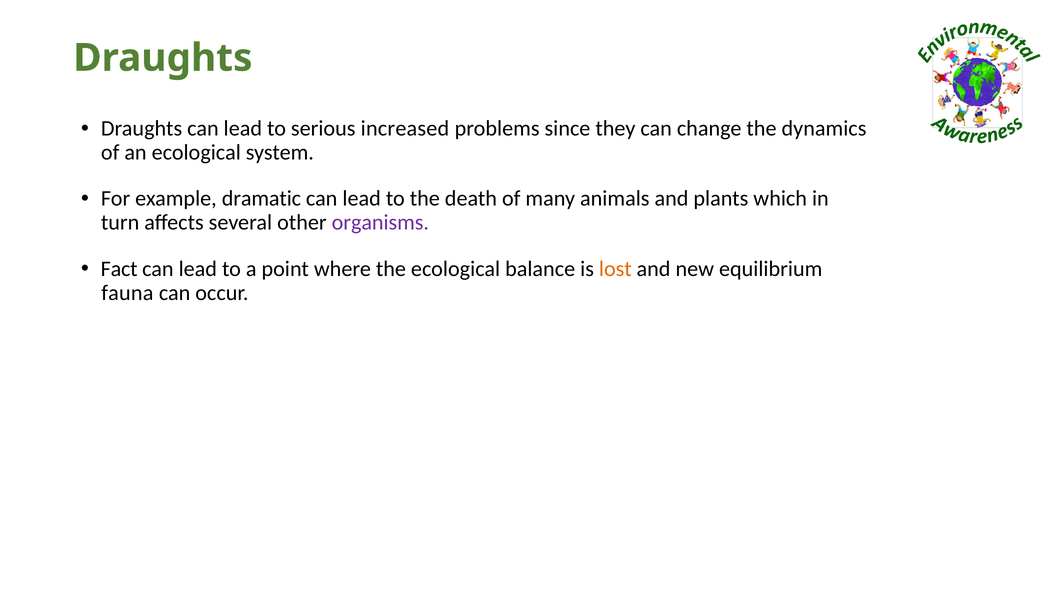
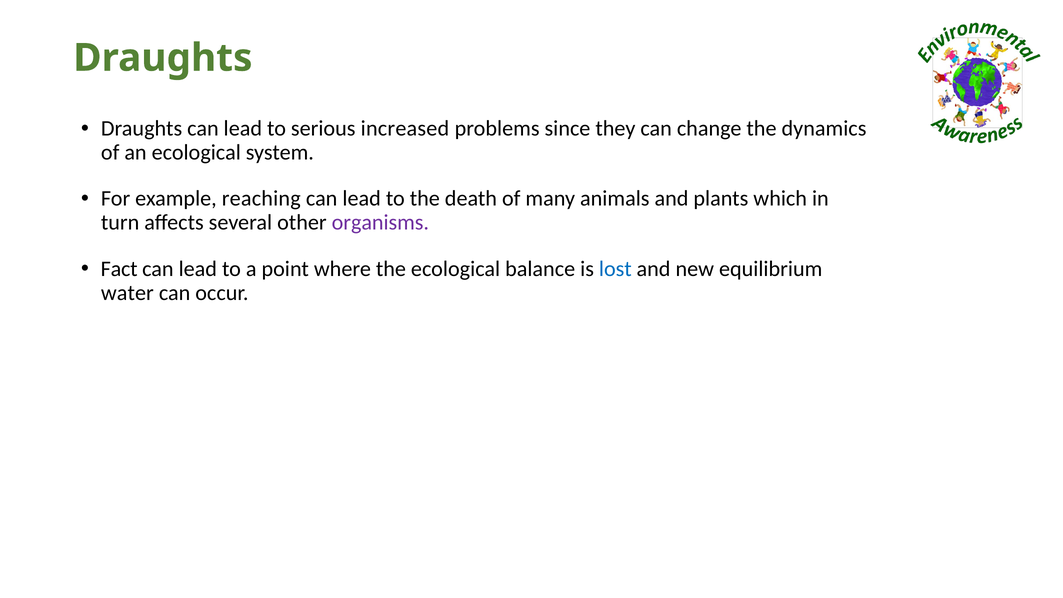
dramatic: dramatic -> reaching
lost colour: orange -> blue
fauna: fauna -> water
